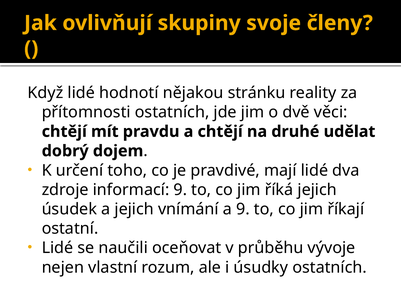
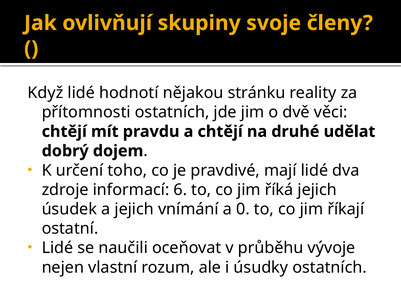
informací 9: 9 -> 6
a 9: 9 -> 0
